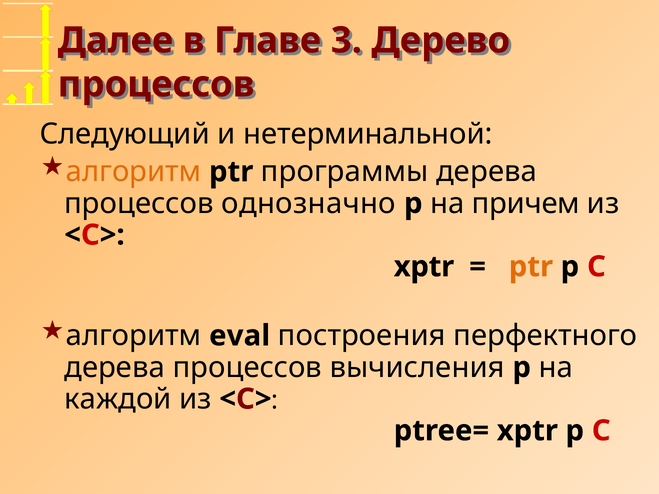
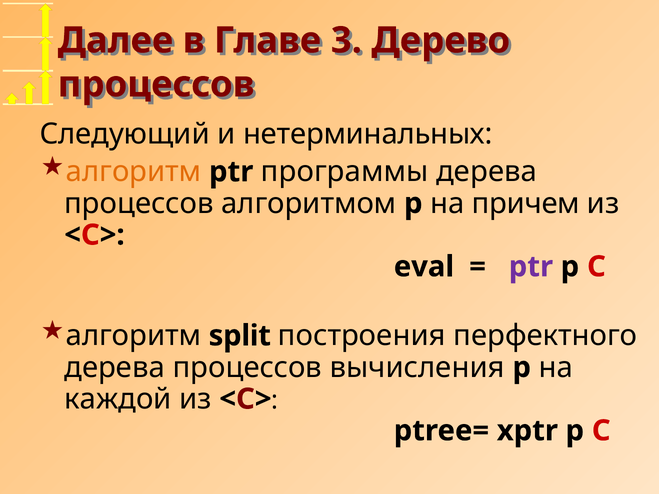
нетерминальной: нетерминальной -> нетерминальных
однозначно: однозначно -> алгоритмом
xptr at (424, 267): xptr -> eval
ptr at (531, 267) colour: orange -> purple
eval: eval -> split
